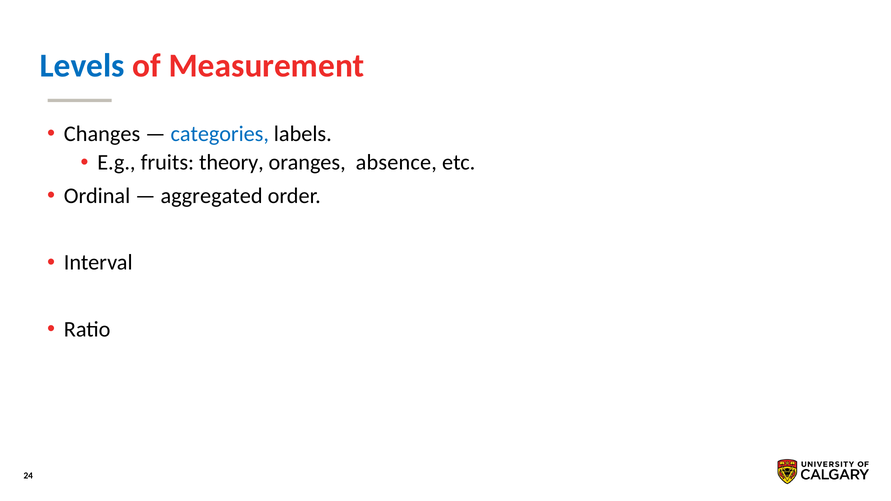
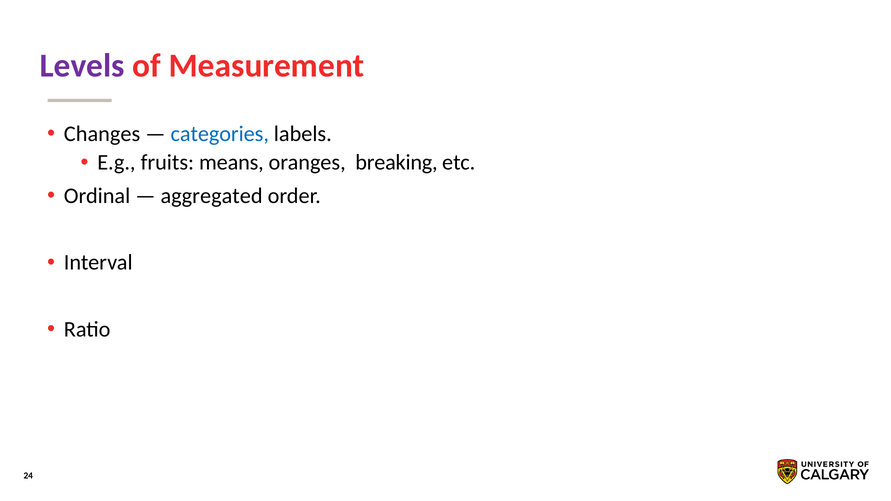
Levels colour: blue -> purple
theory: theory -> means
absence: absence -> breaking
